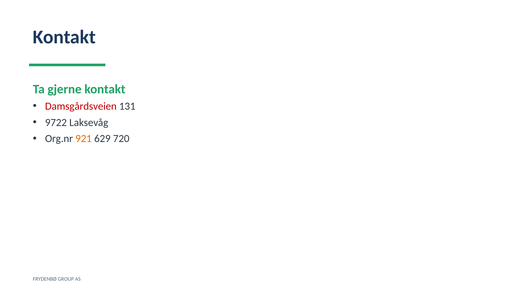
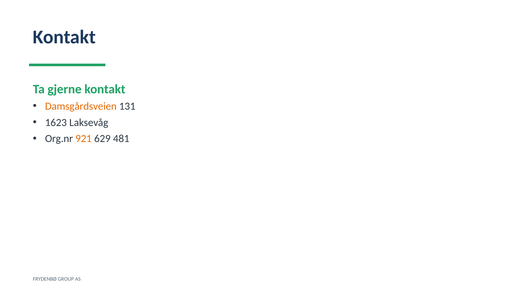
Damsgårdsveien colour: red -> orange
9722: 9722 -> 1623
720: 720 -> 481
